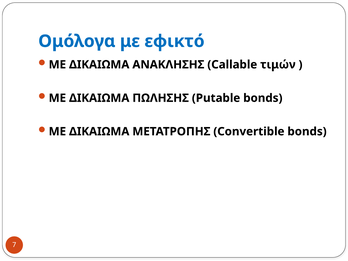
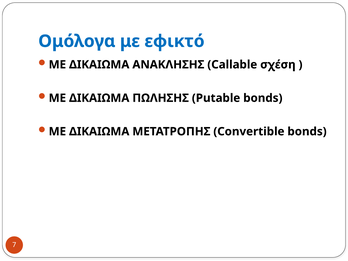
τιμών: τιμών -> σχέση
